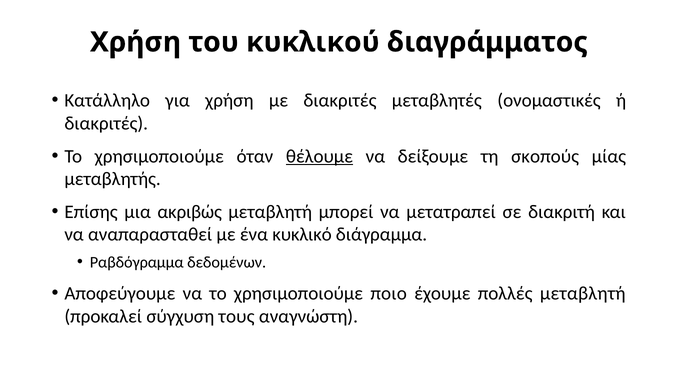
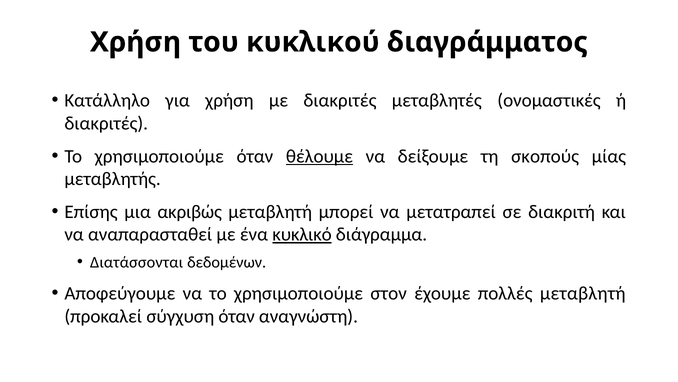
κυκλικό underline: none -> present
Ραβδόγραμμα: Ραβδόγραμμα -> Διατάσσονται
ποιο: ποιο -> στον
σύγχυση τους: τους -> όταν
